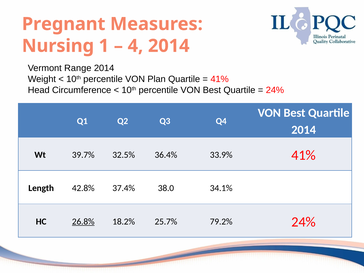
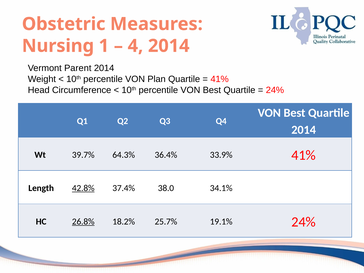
Pregnant: Pregnant -> Obstetric
Range: Range -> Parent
32.5%: 32.5% -> 64.3%
42.8% underline: none -> present
79.2%: 79.2% -> 19.1%
